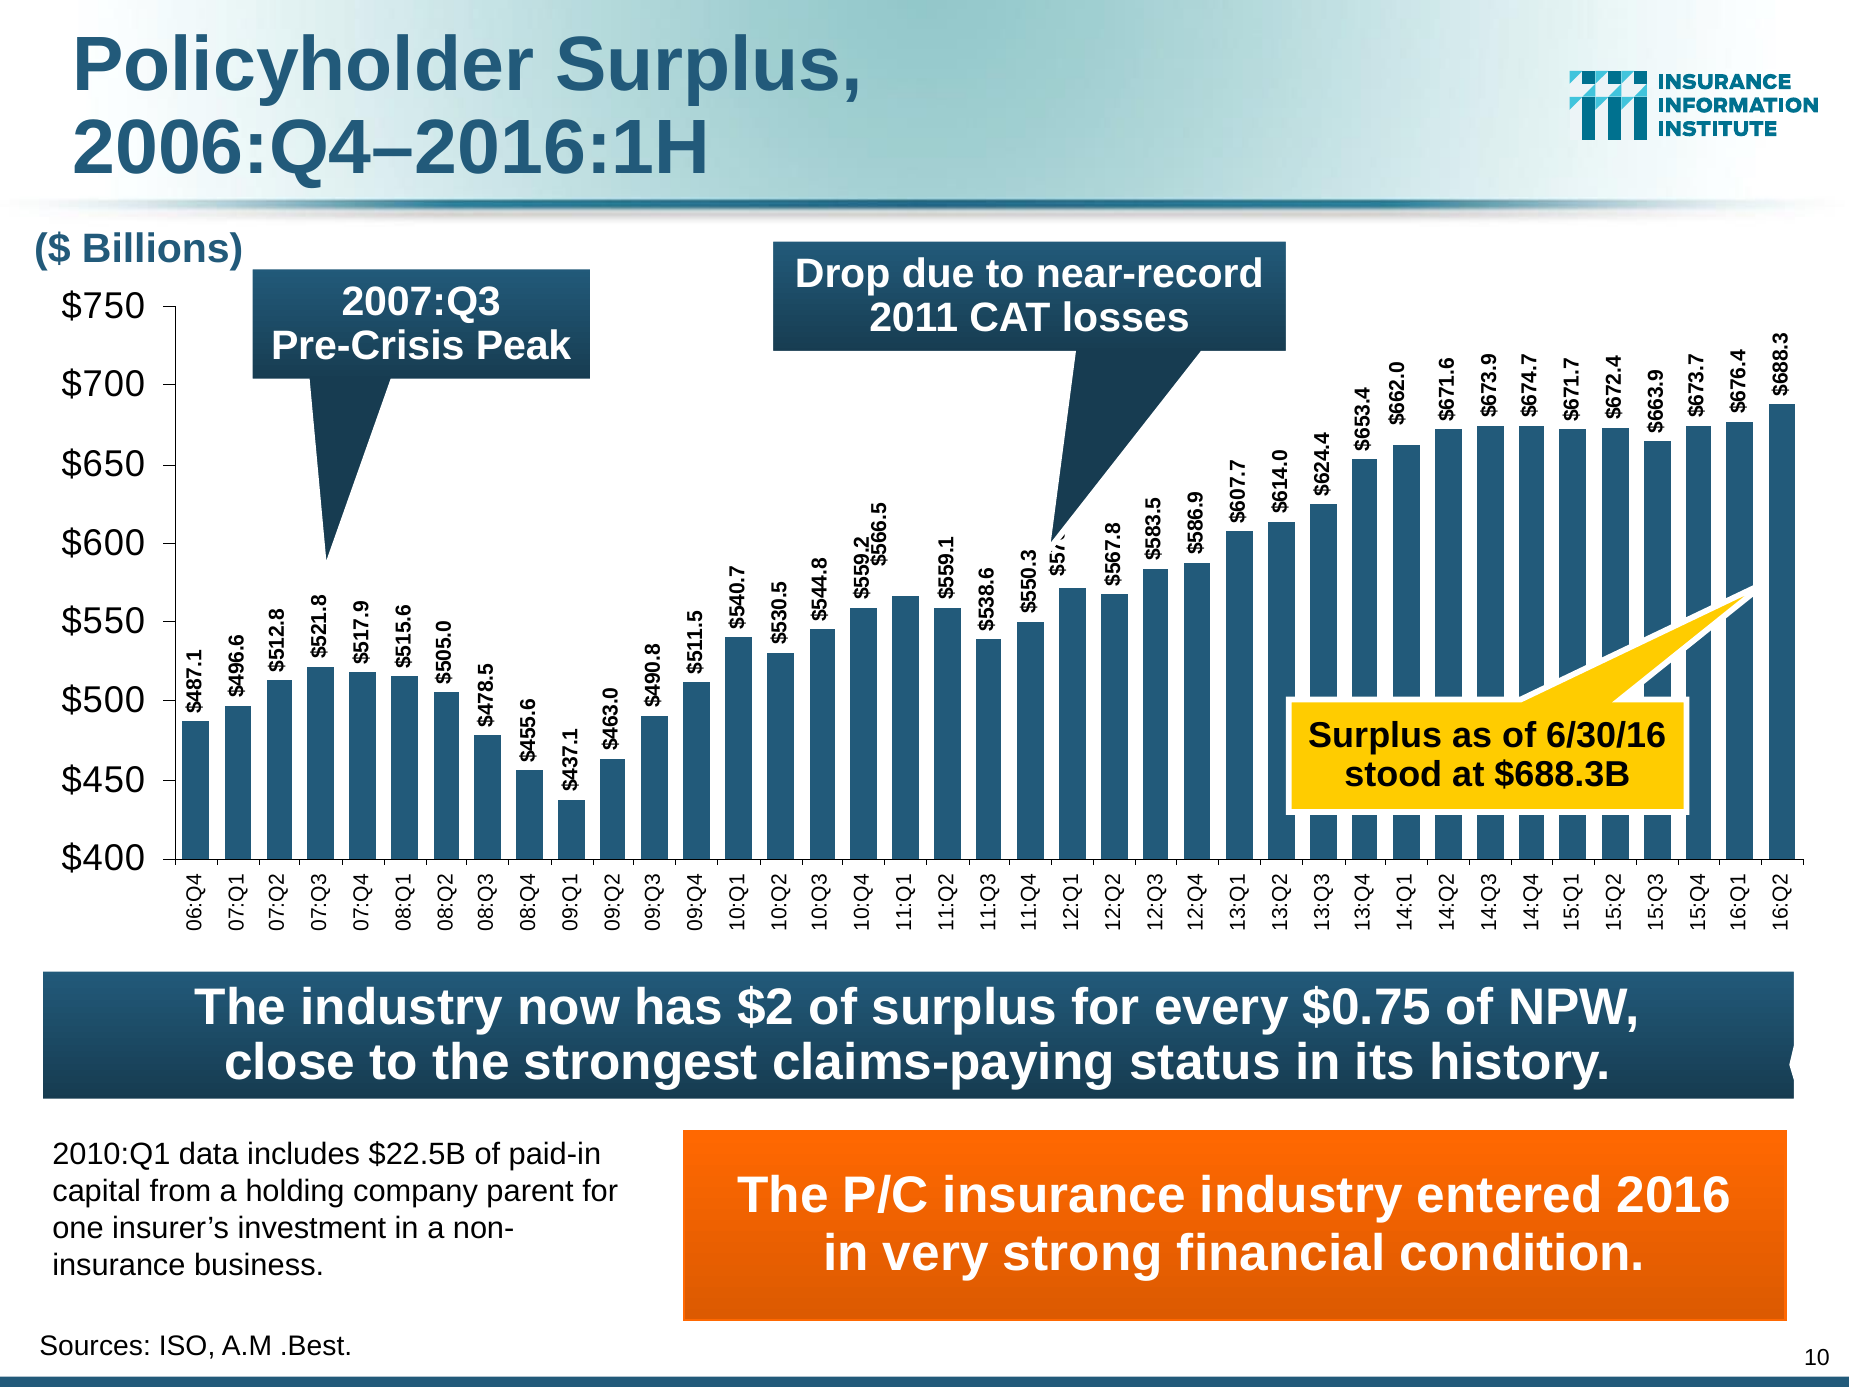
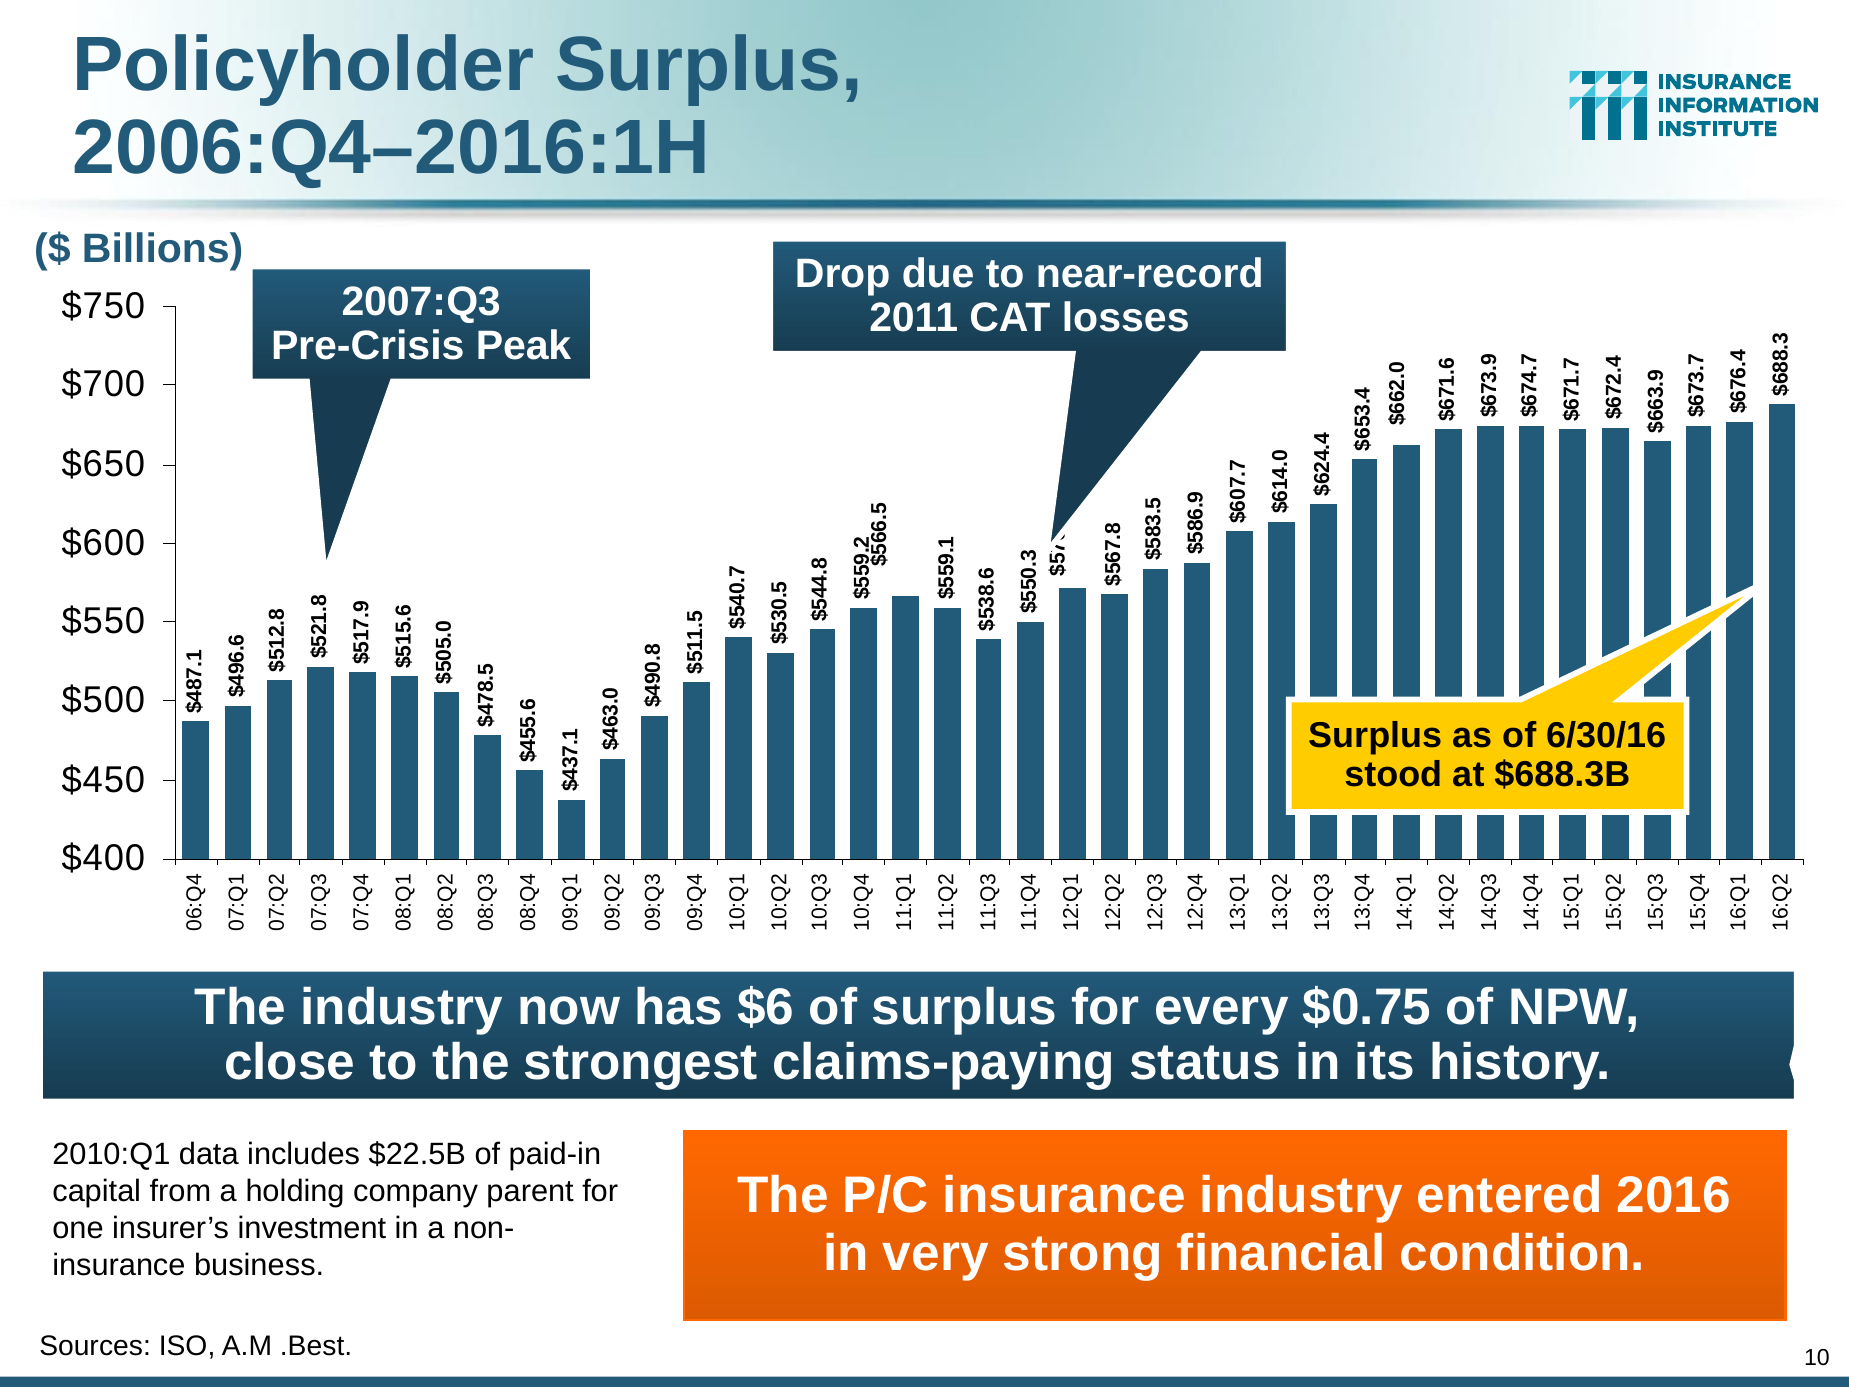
$2: $2 -> $6
